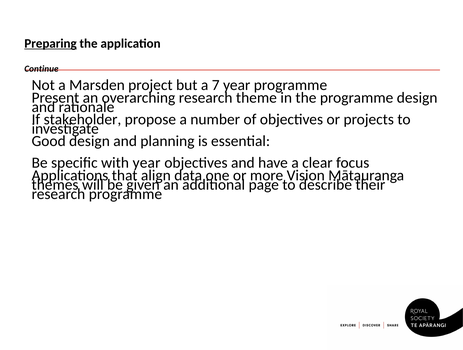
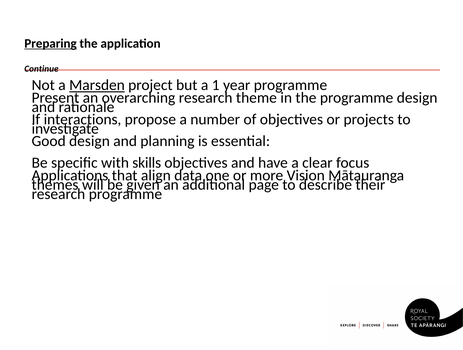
Marsden underline: none -> present
7: 7 -> 1
stakeholder: stakeholder -> interactions
with year: year -> skills
